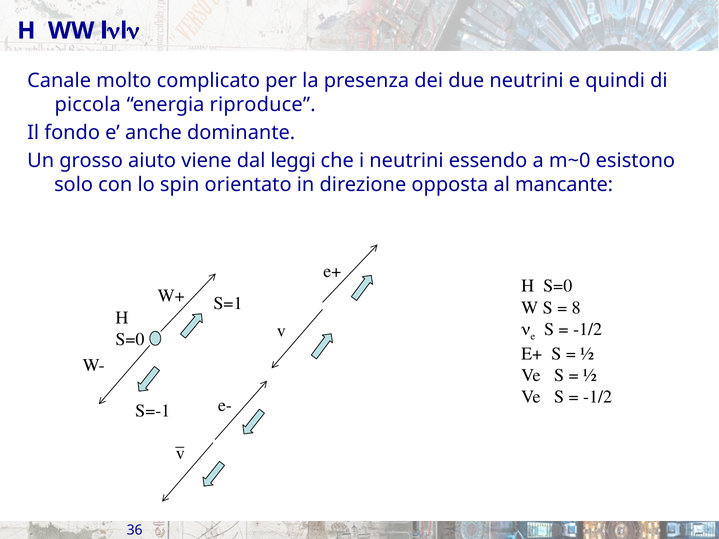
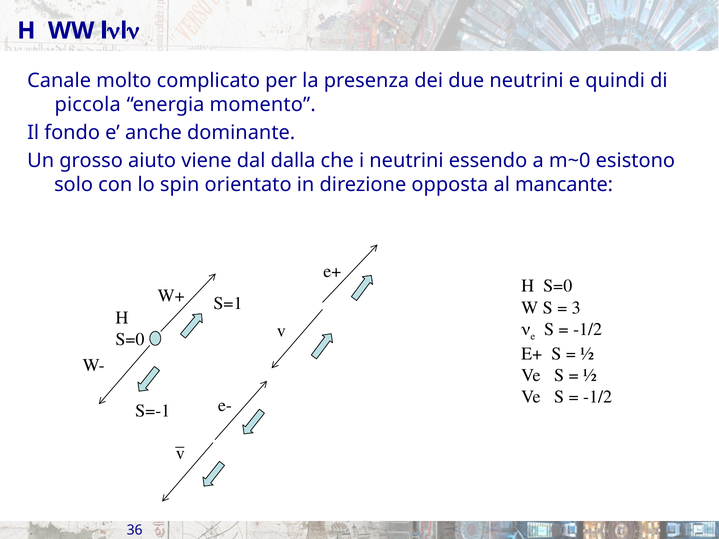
riproduce: riproduce -> momento
leggi: leggi -> dalla
8: 8 -> 3
